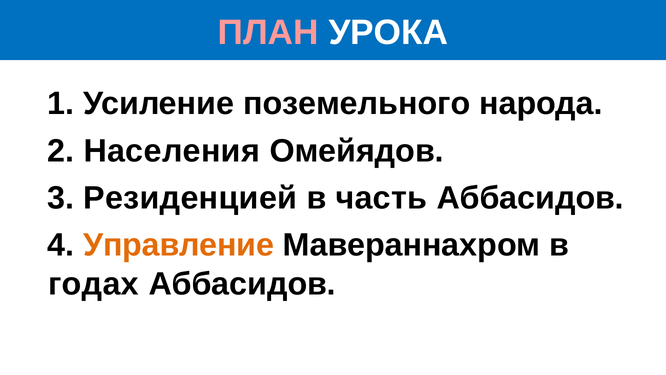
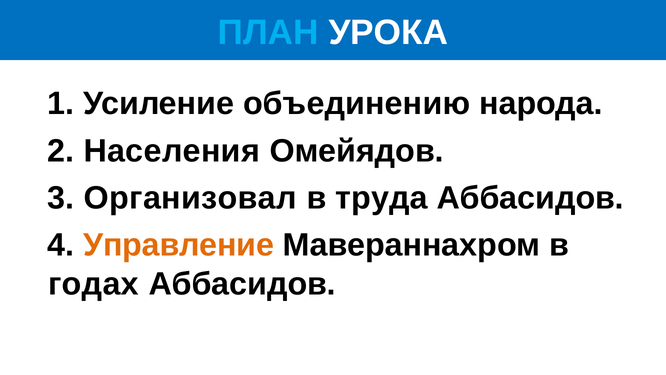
ПЛАН colour: pink -> light blue
поземельного: поземельного -> объединению
Резиденцией: Резиденцией -> Организовал
часть: часть -> труда
